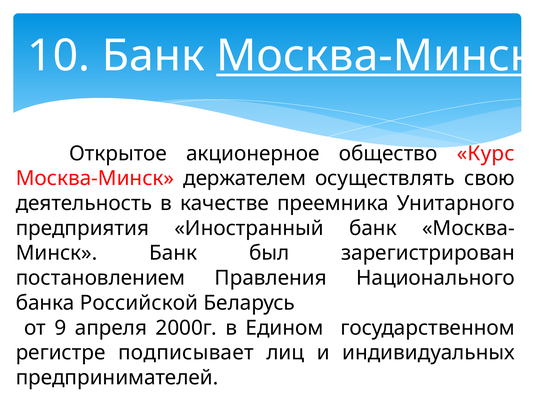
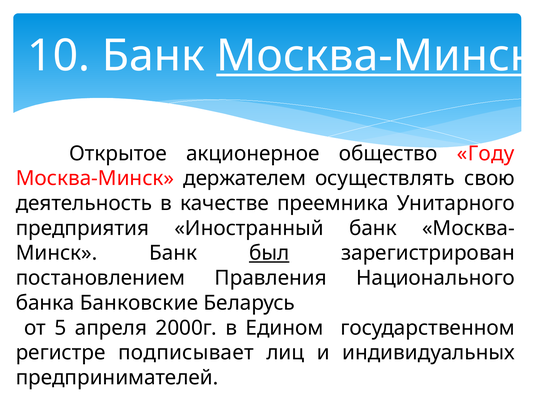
Курс: Курс -> Году
был underline: none -> present
Российской: Российской -> Банковские
9: 9 -> 5
